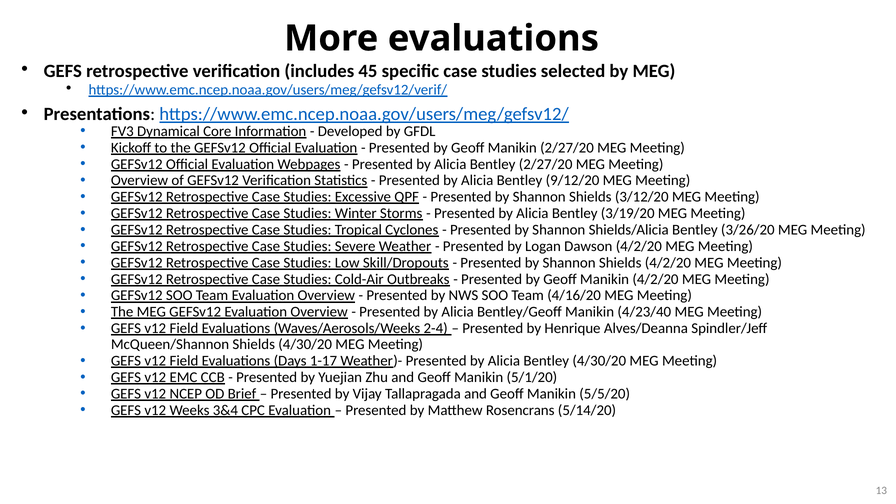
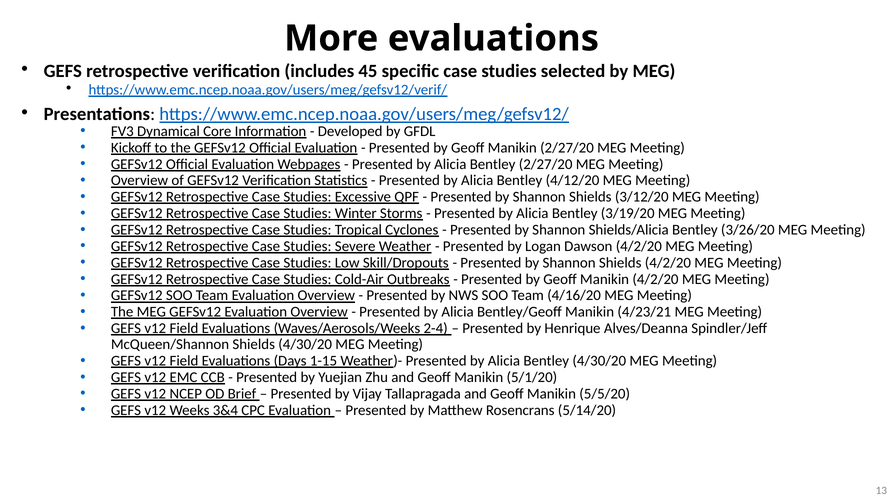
9/12/20: 9/12/20 -> 4/12/20
4/23/40: 4/23/40 -> 4/23/21
1-17: 1-17 -> 1-15
